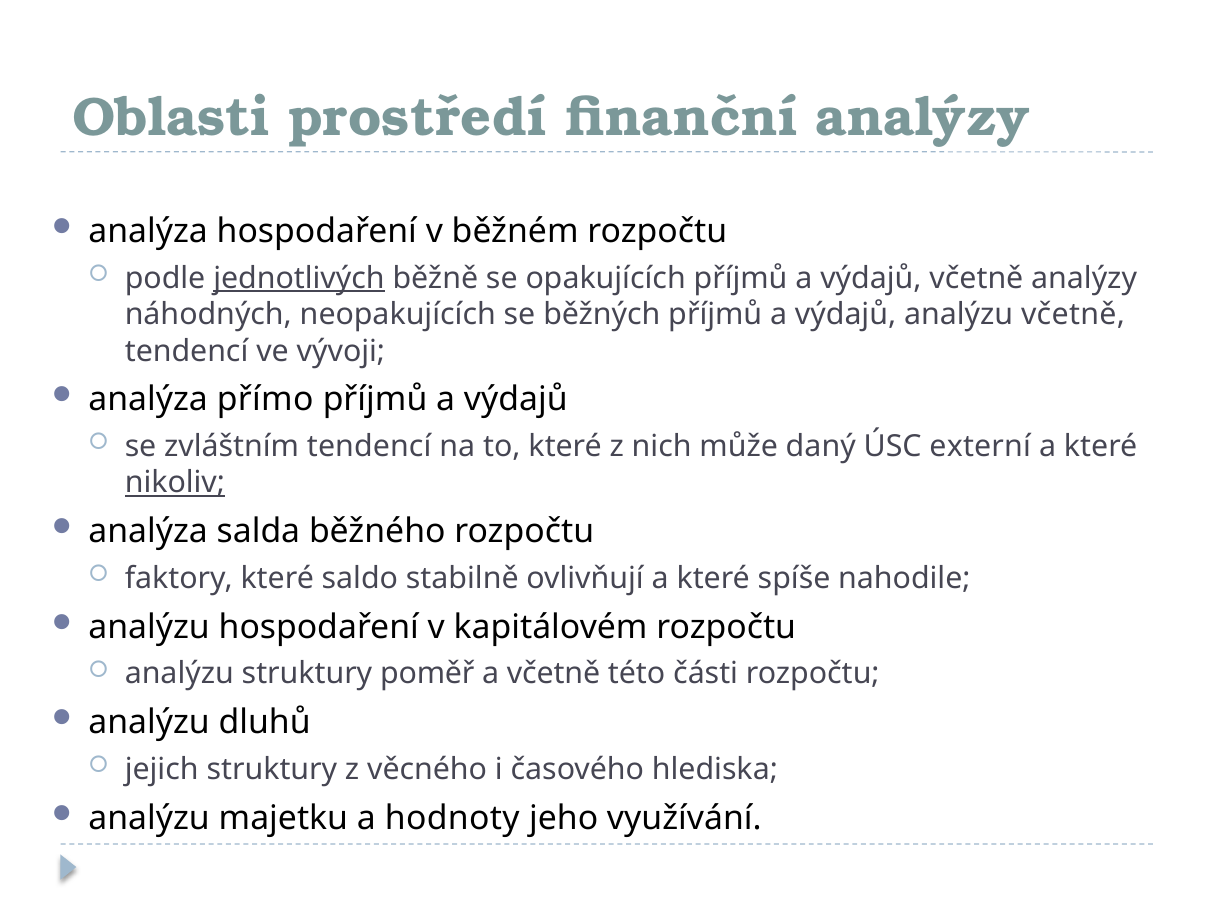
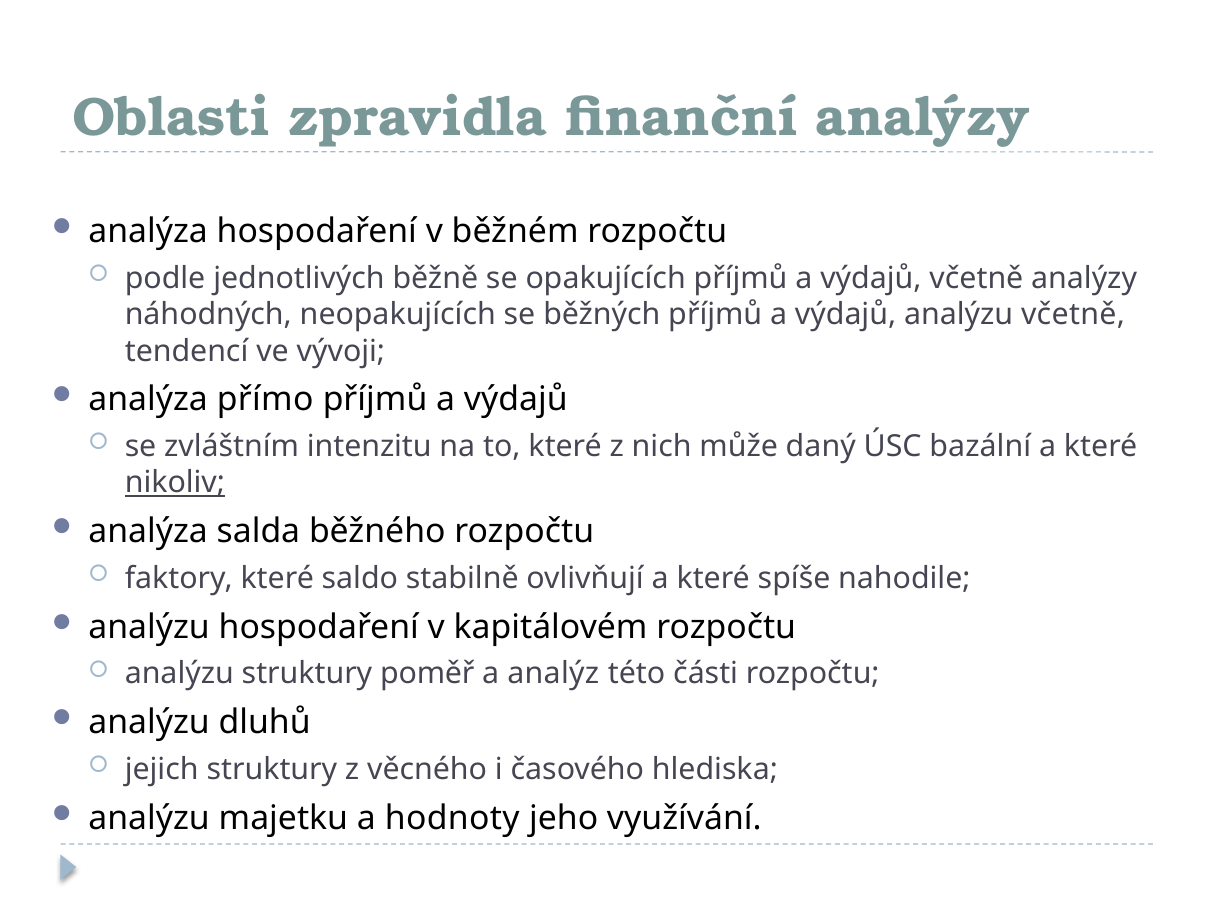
prostředí: prostředí -> zpravidla
jednotlivých underline: present -> none
zvláštním tendencí: tendencí -> intenzitu
externí: externí -> bazální
a včetně: včetně -> analýz
